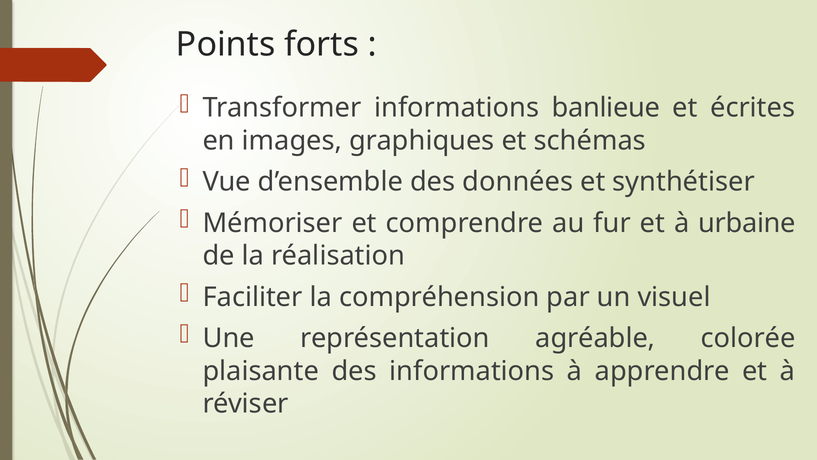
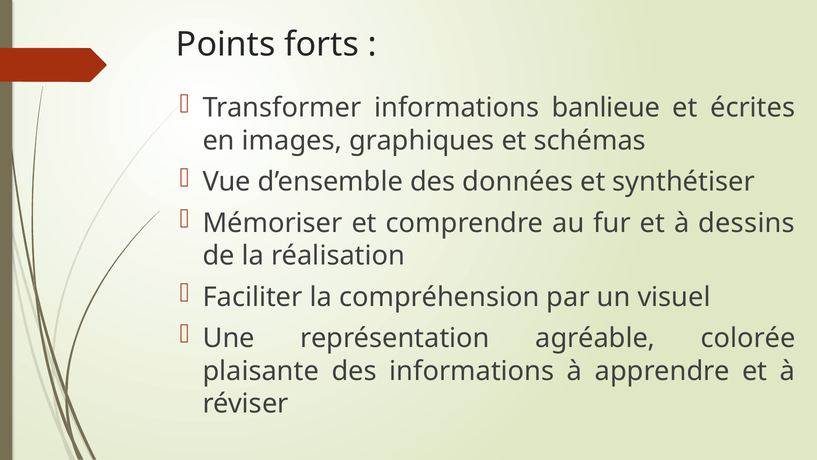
urbaine: urbaine -> dessins
